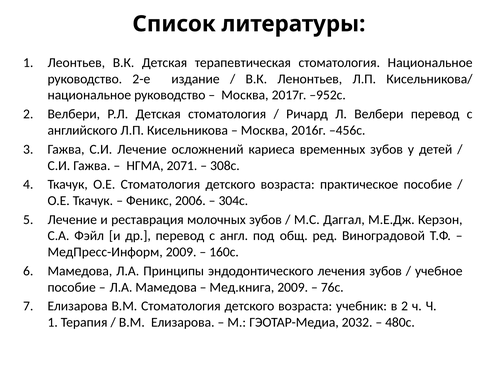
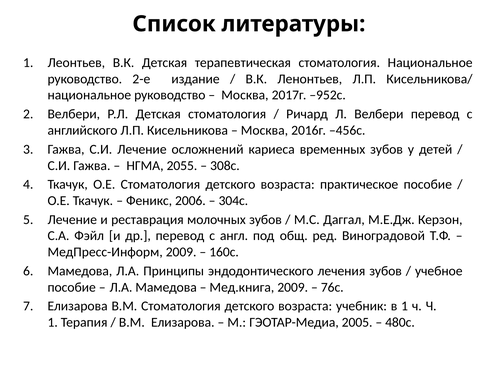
2071: 2071 -> 2055
в 2: 2 -> 1
2032: 2032 -> 2005
